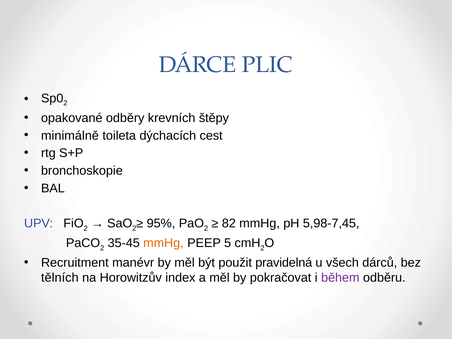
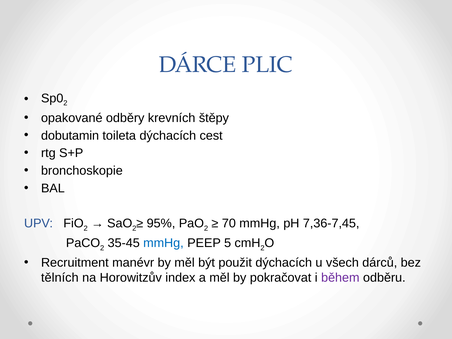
minimálně: minimálně -> dobutamin
82: 82 -> 70
5,98-7,45: 5,98-7,45 -> 7,36-7,45
mmHg at (163, 243) colour: orange -> blue
použit pravidelná: pravidelná -> dýchacích
